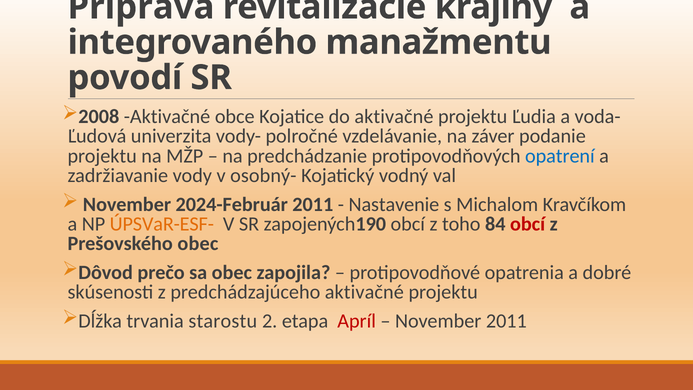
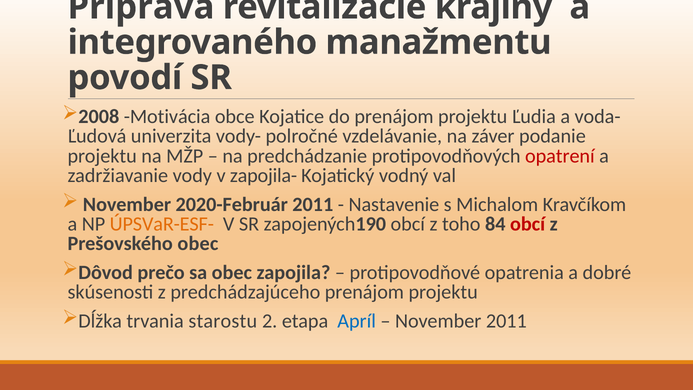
2008 Aktivačné: Aktivačné -> Motivácia
do aktivačné: aktivačné -> prenájom
opatrení colour: blue -> red
osobný-: osobný- -> zapojila-
2024-Február: 2024-Február -> 2020-Február
predchádzajúceho aktivačné: aktivačné -> prenájom
Apríl colour: red -> blue
